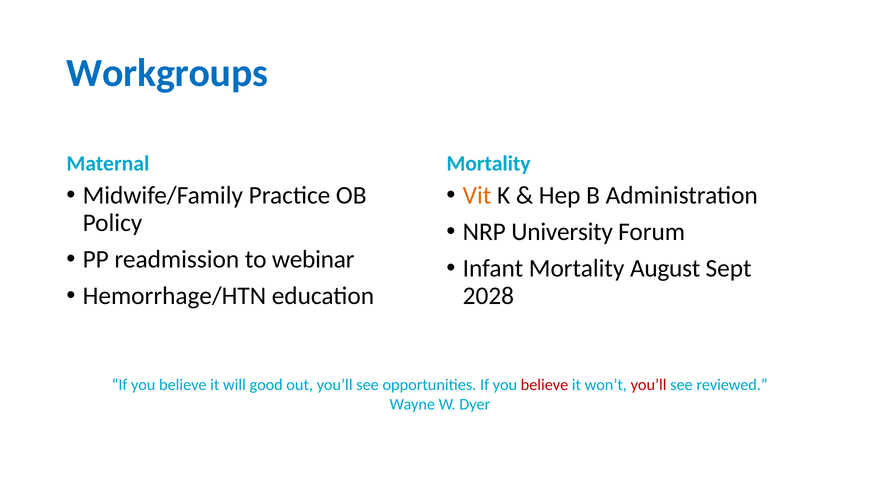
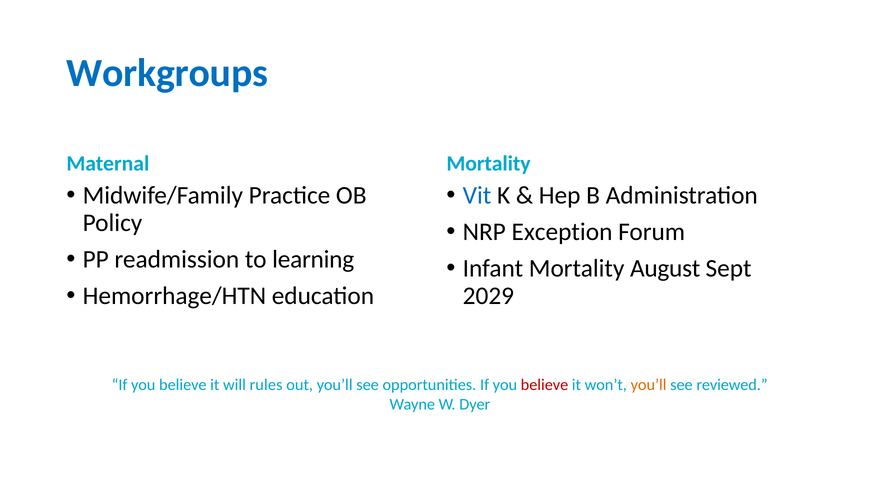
Vit colour: orange -> blue
University: University -> Exception
webinar: webinar -> learning
2028: 2028 -> 2029
good: good -> rules
you’ll at (649, 385) colour: red -> orange
